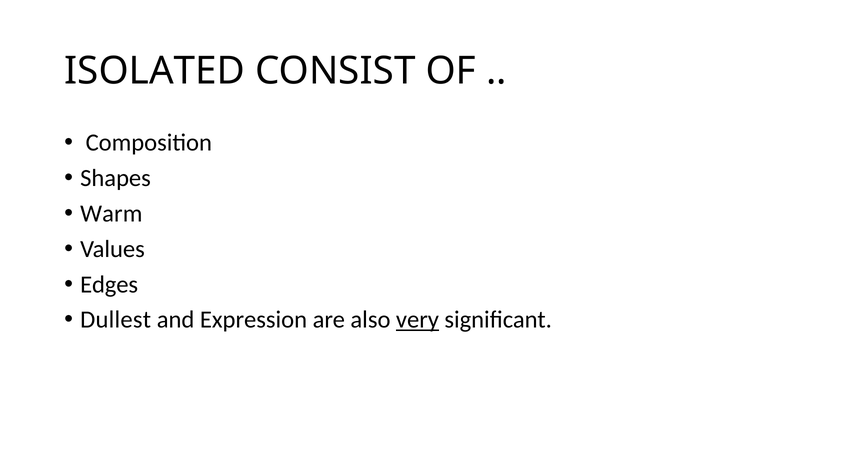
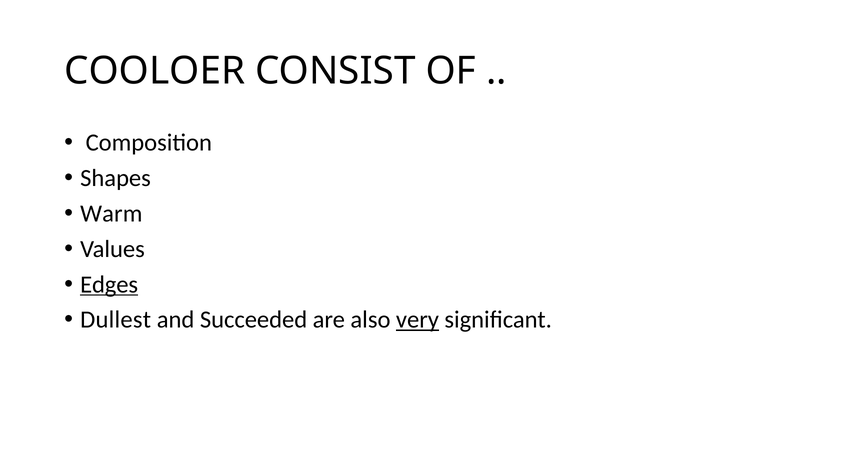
ISOLATED: ISOLATED -> COOLOER
Edges underline: none -> present
Expression: Expression -> Succeeded
